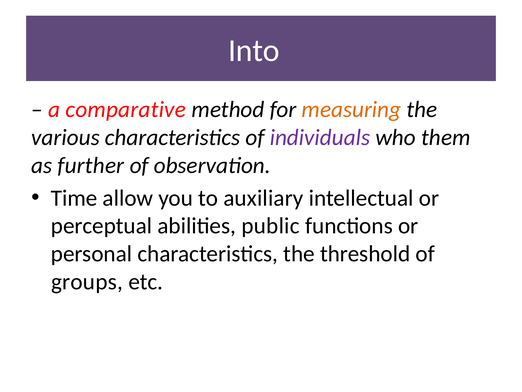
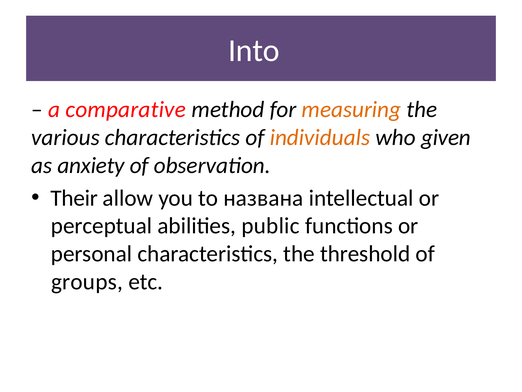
individuals colour: purple -> orange
them: them -> given
further: further -> anxiety
Time: Time -> Their
auxiliary: auxiliary -> названа
